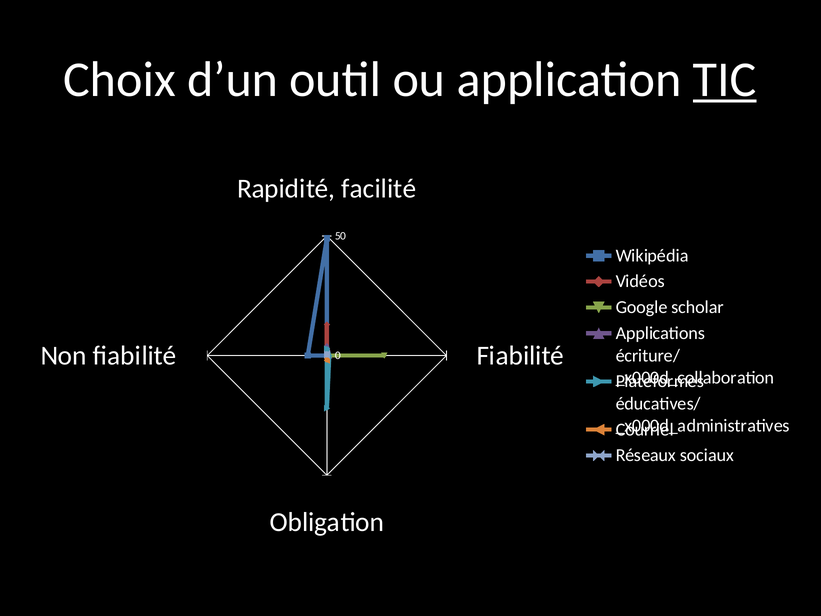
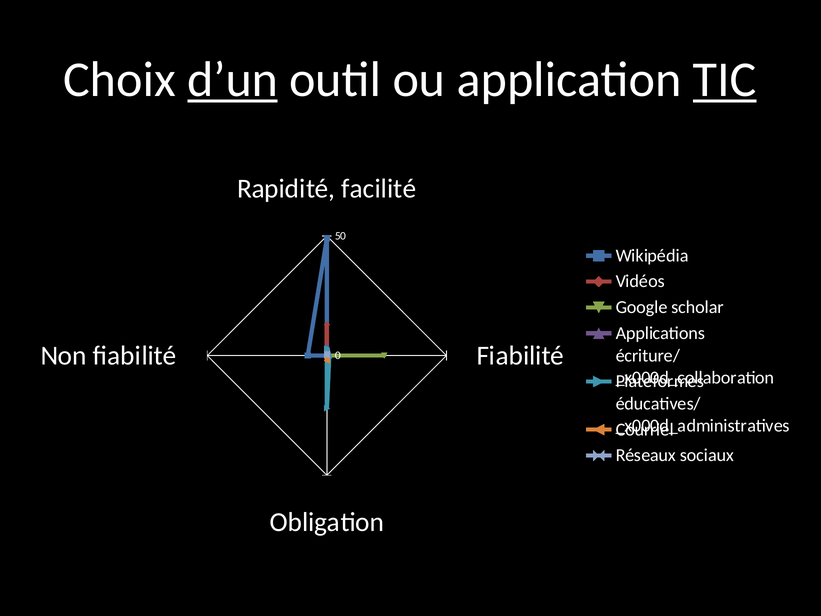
d’un underline: none -> present
